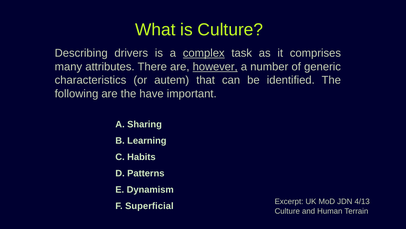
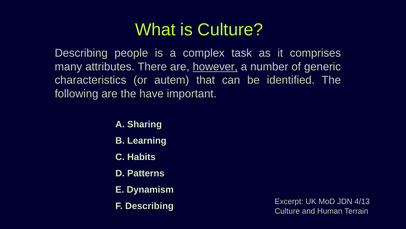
drivers: drivers -> people
complex underline: present -> none
F Superficial: Superficial -> Describing
